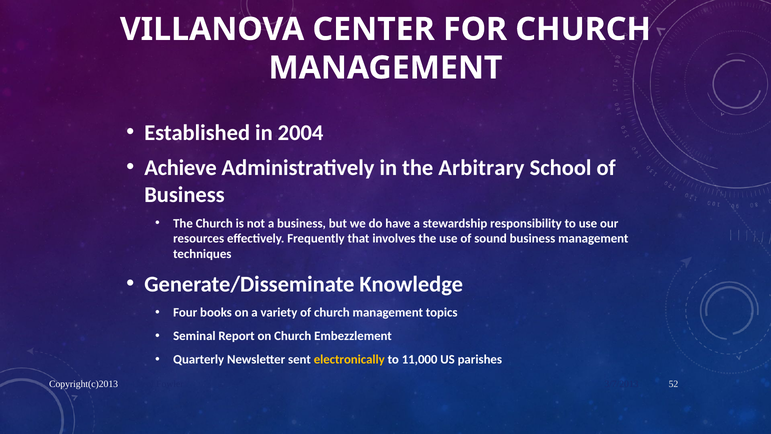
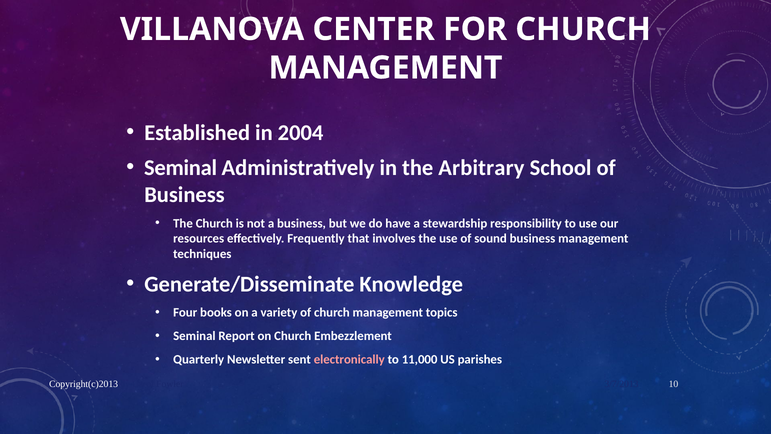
Achieve at (181, 168): Achieve -> Seminal
electronically colour: yellow -> pink
52: 52 -> 10
